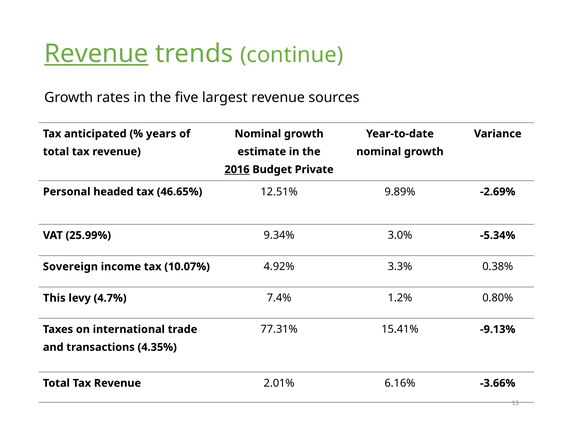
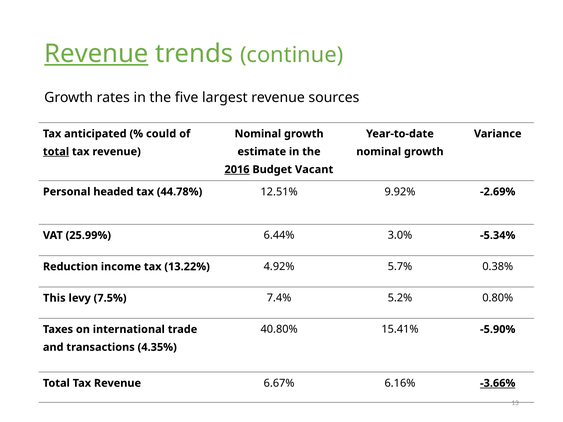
years: years -> could
total at (56, 152) underline: none -> present
Private: Private -> Vacant
46.65%: 46.65% -> 44.78%
9.89%: 9.89% -> 9.92%
9.34%: 9.34% -> 6.44%
Sovereign: Sovereign -> Reduction
10.07%: 10.07% -> 13.22%
3.3%: 3.3% -> 5.7%
4.7%: 4.7% -> 7.5%
1.2%: 1.2% -> 5.2%
77.31%: 77.31% -> 40.80%
-9.13%: -9.13% -> -5.90%
2.01%: 2.01% -> 6.67%
-3.66% underline: none -> present
